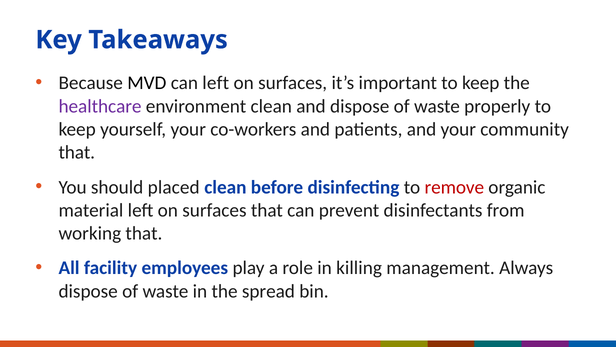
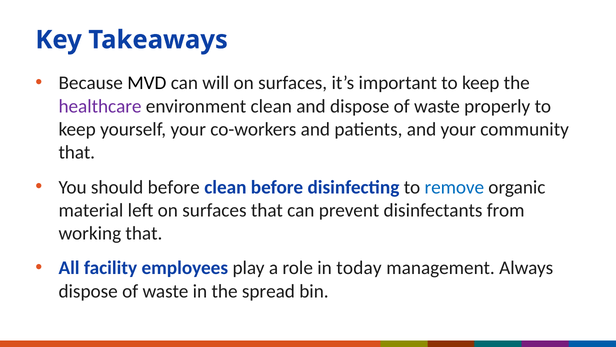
can left: left -> will
should placed: placed -> before
remove colour: red -> blue
killing: killing -> today
